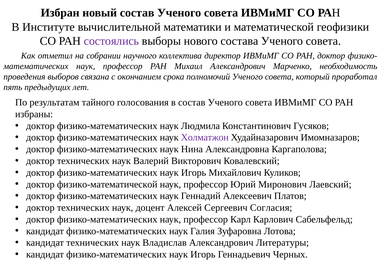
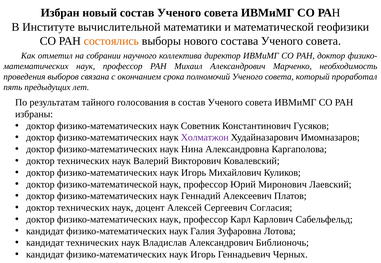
состоялись colour: purple -> orange
Людмила: Людмила -> Советник
Литературы: Литературы -> Библионочь
